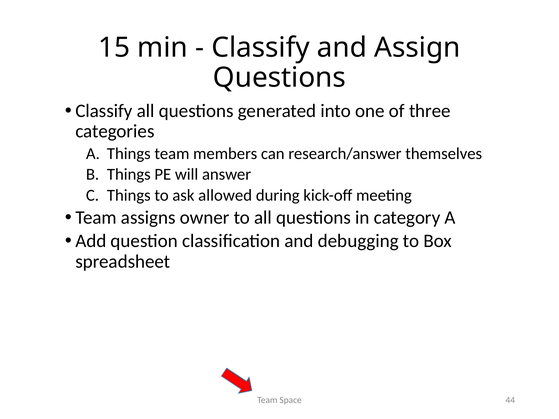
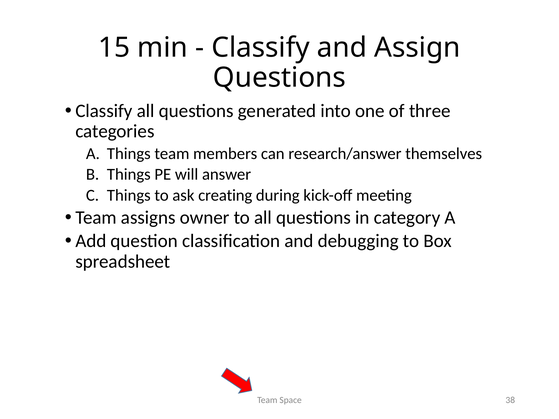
allowed: allowed -> creating
44: 44 -> 38
